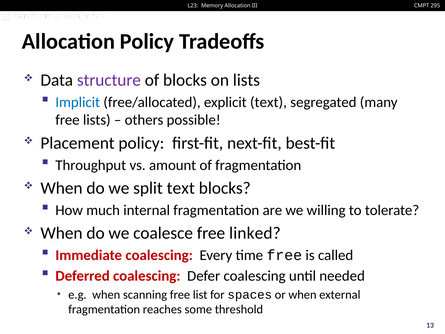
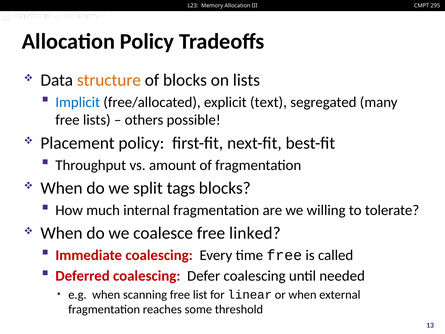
structure colour: purple -> orange
split text: text -> tags
spaces: spaces -> linear
